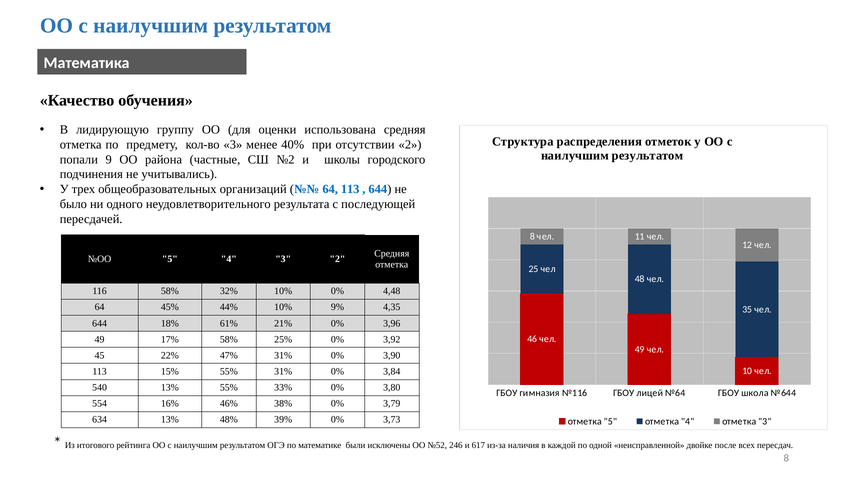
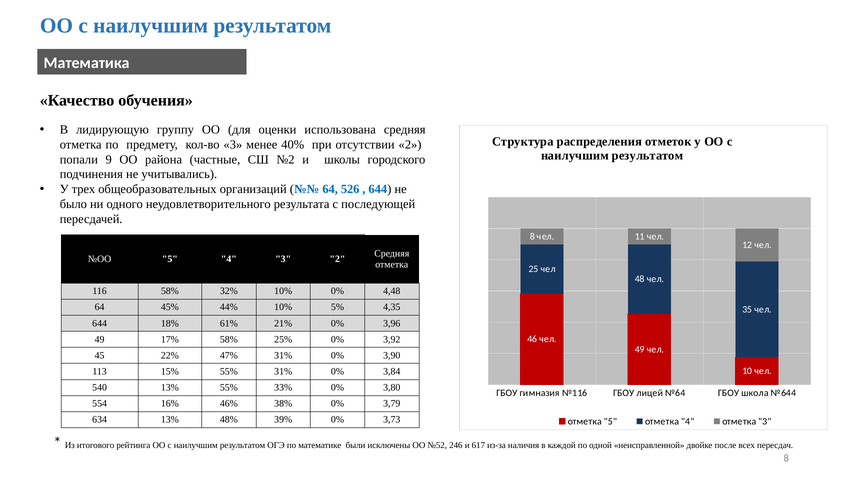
64 113: 113 -> 526
9%: 9% -> 5%
